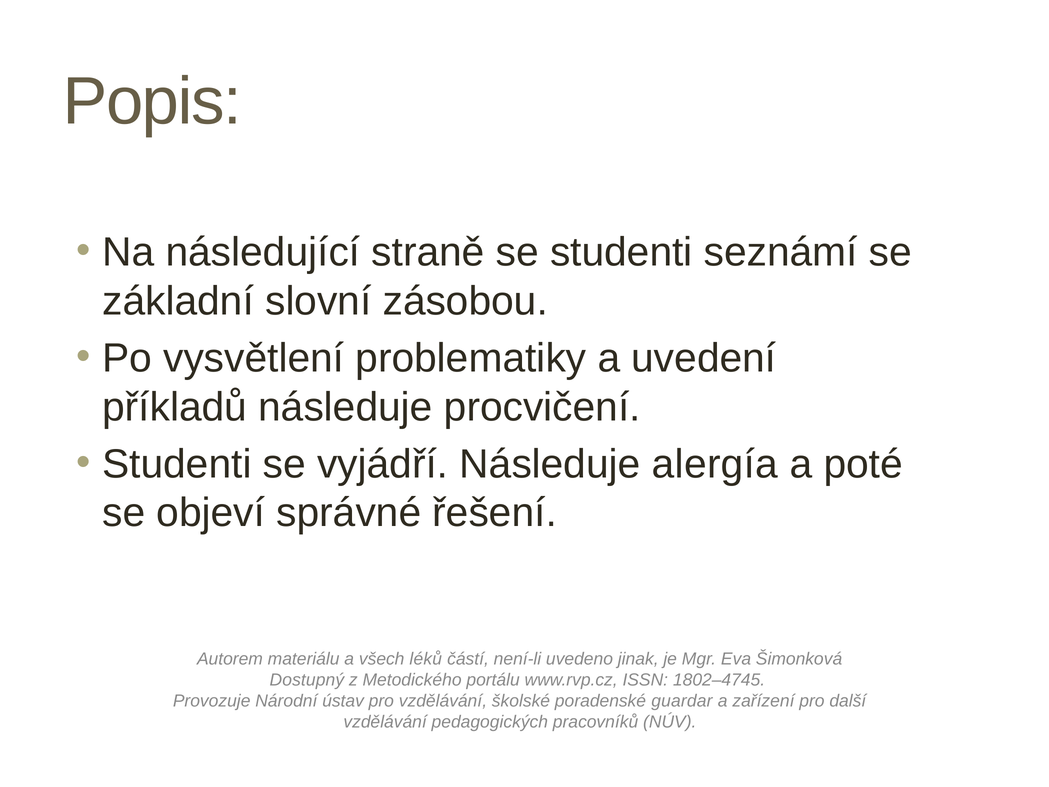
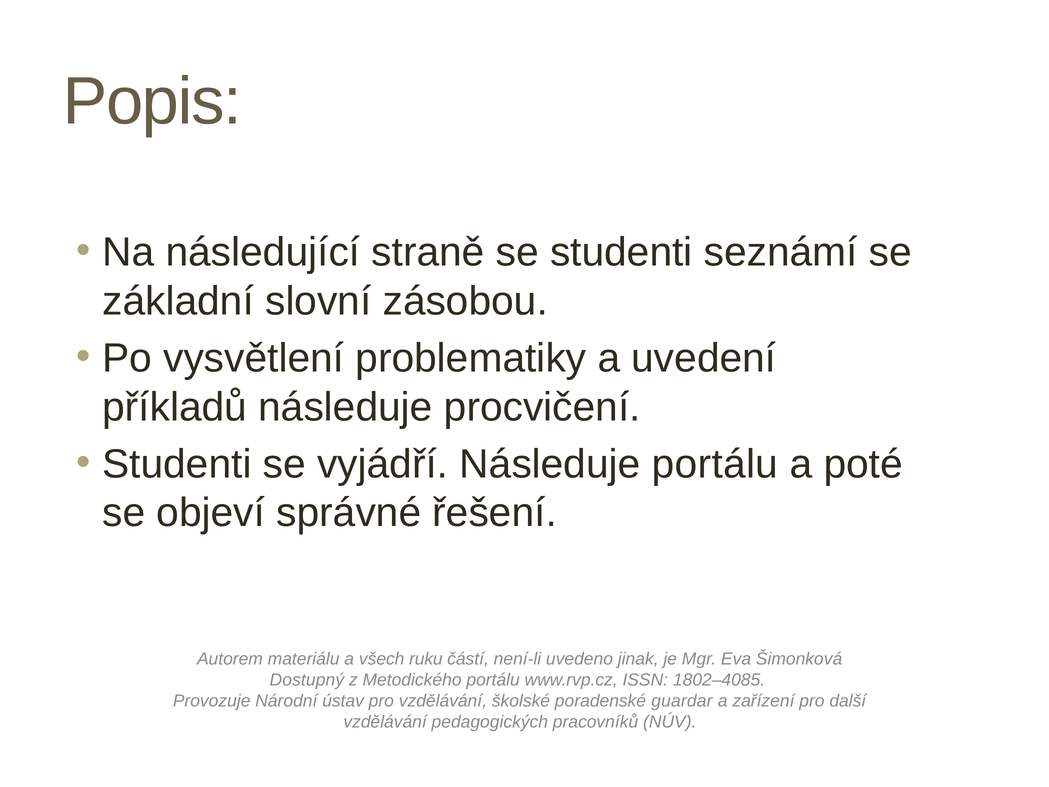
Následuje alergía: alergía -> portálu
léků: léků -> ruku
1802–4745: 1802–4745 -> 1802–4085
